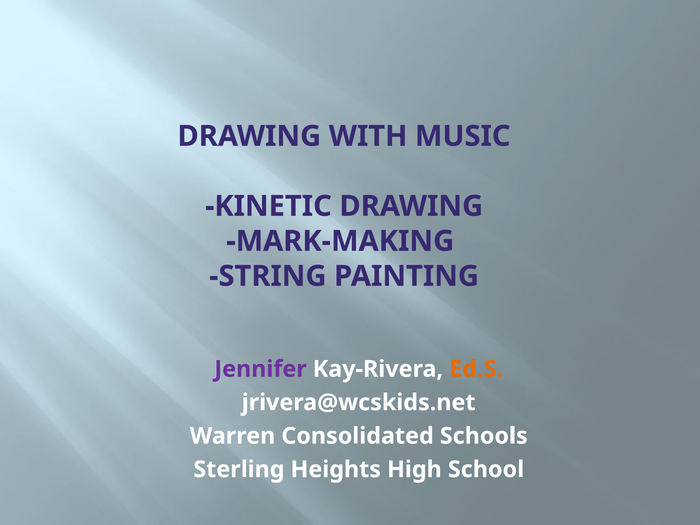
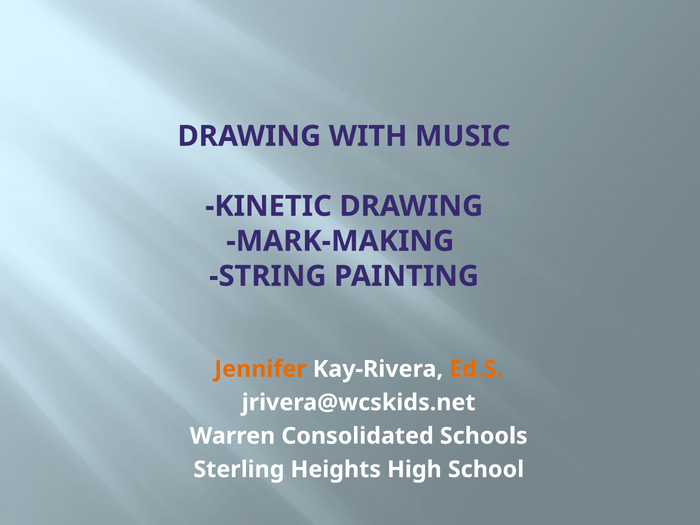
Jennifer colour: purple -> orange
